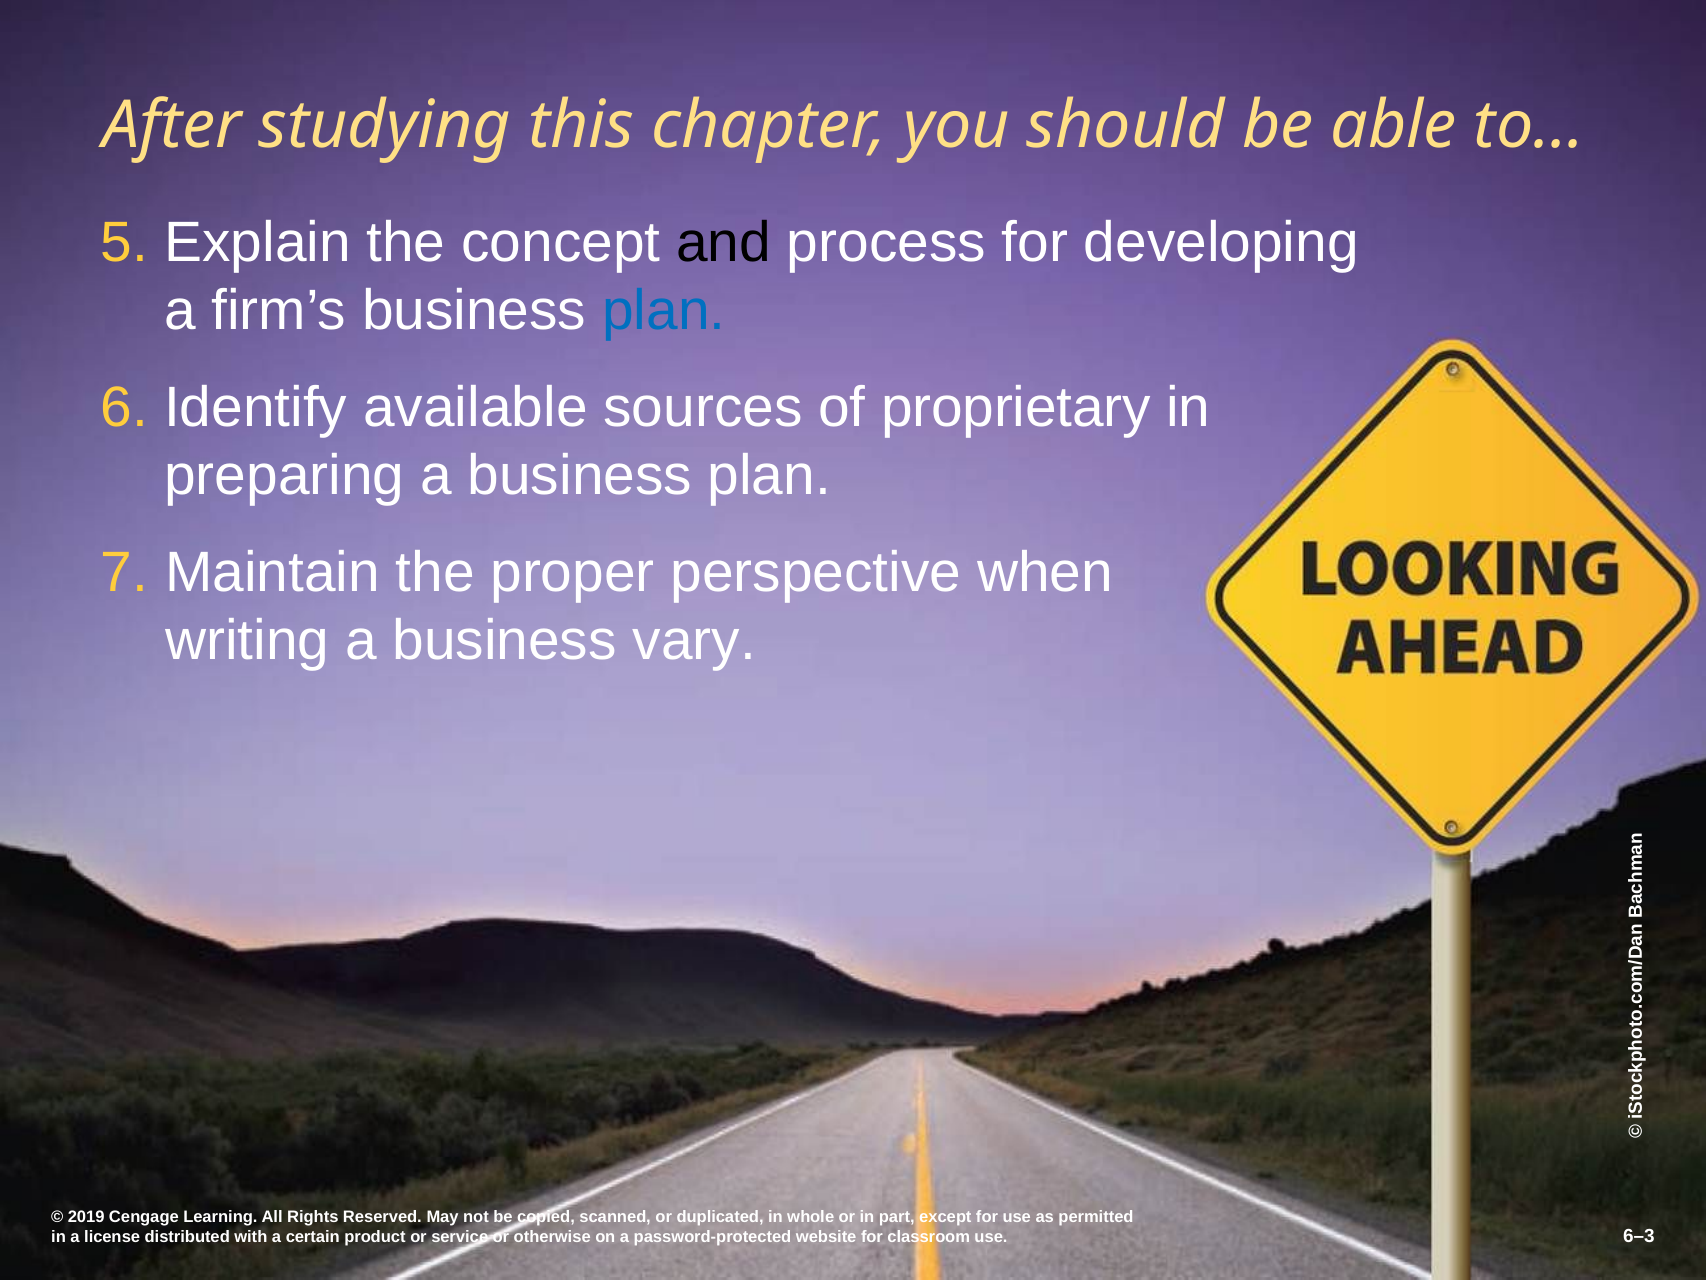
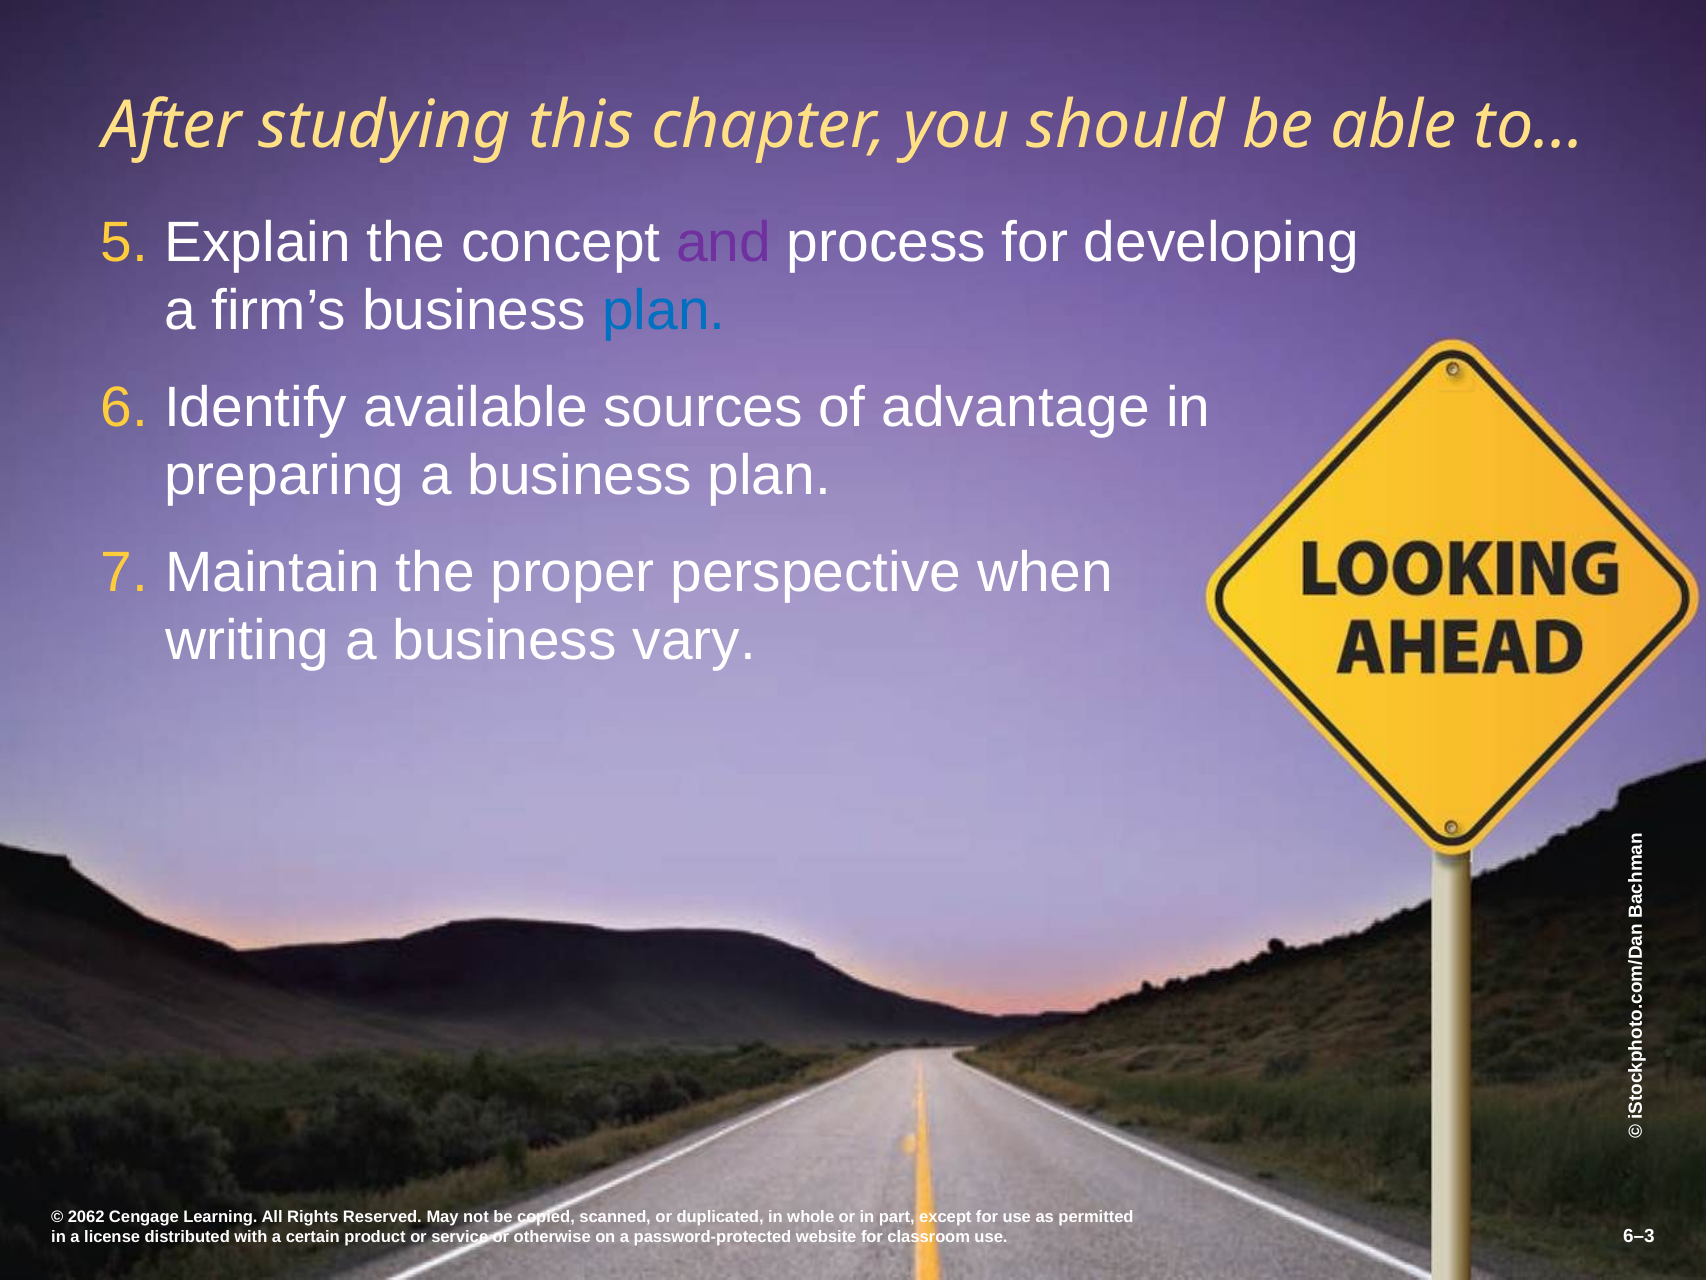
and colour: black -> purple
proprietary: proprietary -> advantage
2019: 2019 -> 2062
